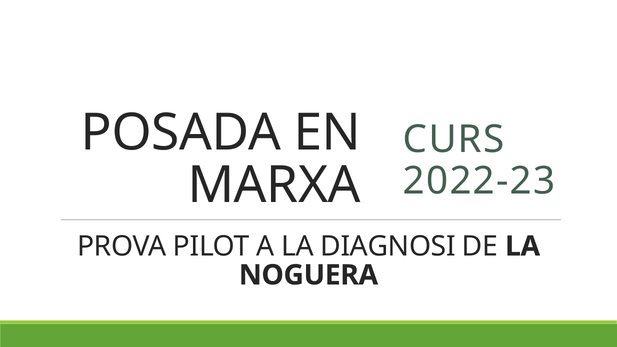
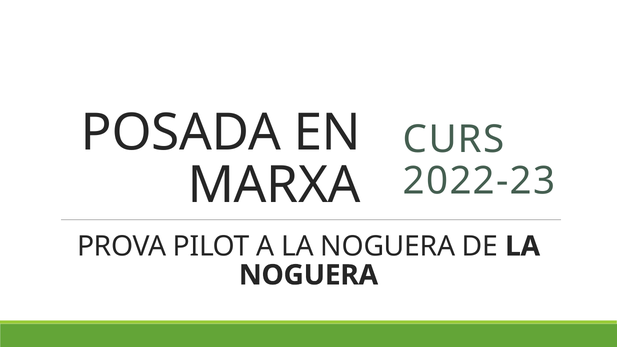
A LA DIAGNOSI: DIAGNOSI -> NOGUERA
